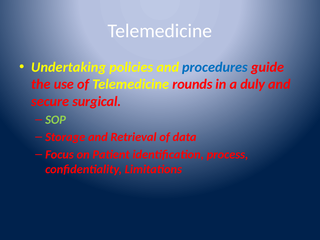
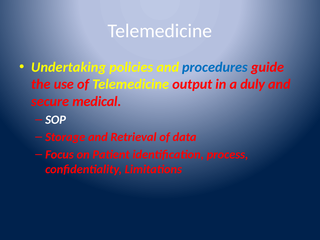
rounds: rounds -> output
surgical: surgical -> medical
SOP colour: light green -> white
